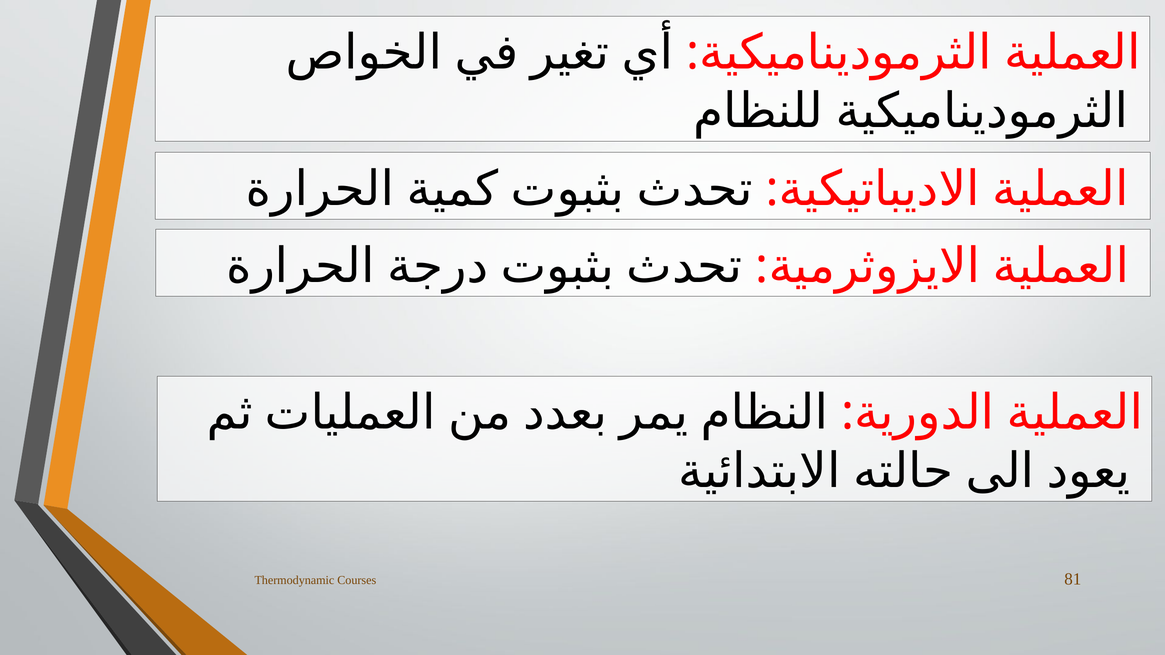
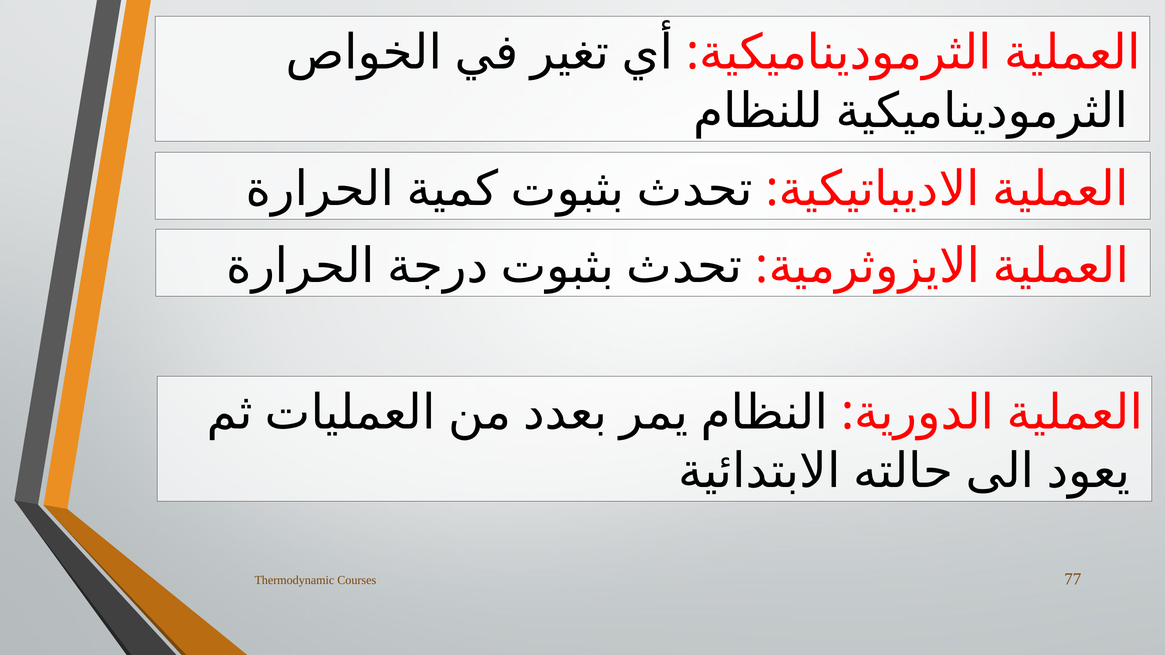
81: 81 -> 77
